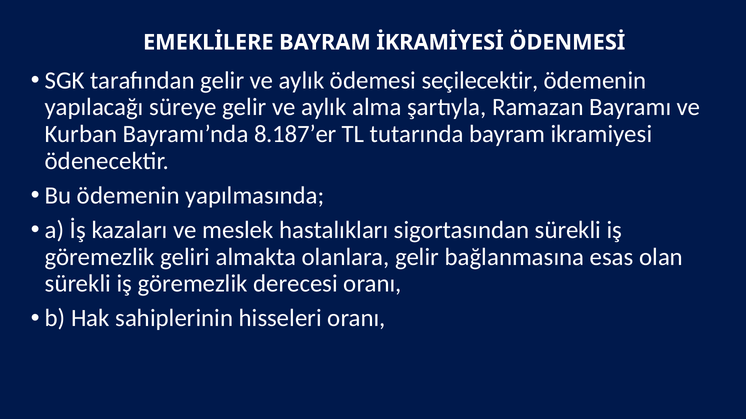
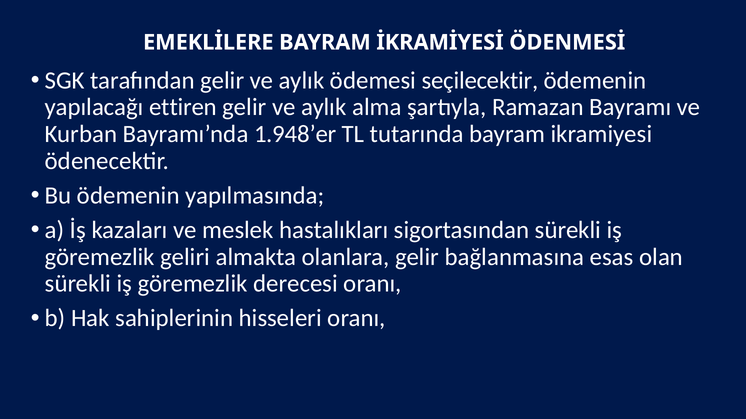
süreye: süreye -> ettiren
8.187’er: 8.187’er -> 1.948’er
